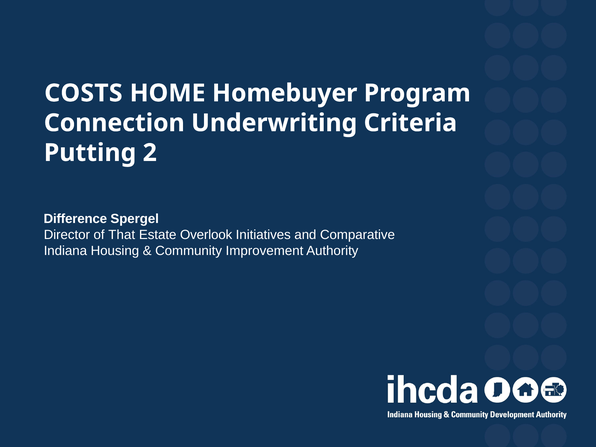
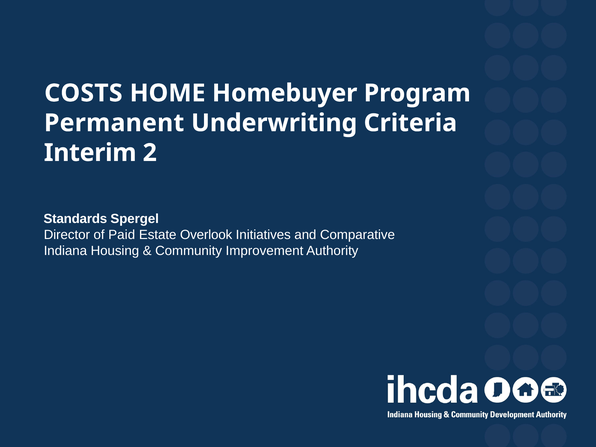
Connection: Connection -> Permanent
Putting: Putting -> Interim
Difference: Difference -> Standards
That: That -> Paid
